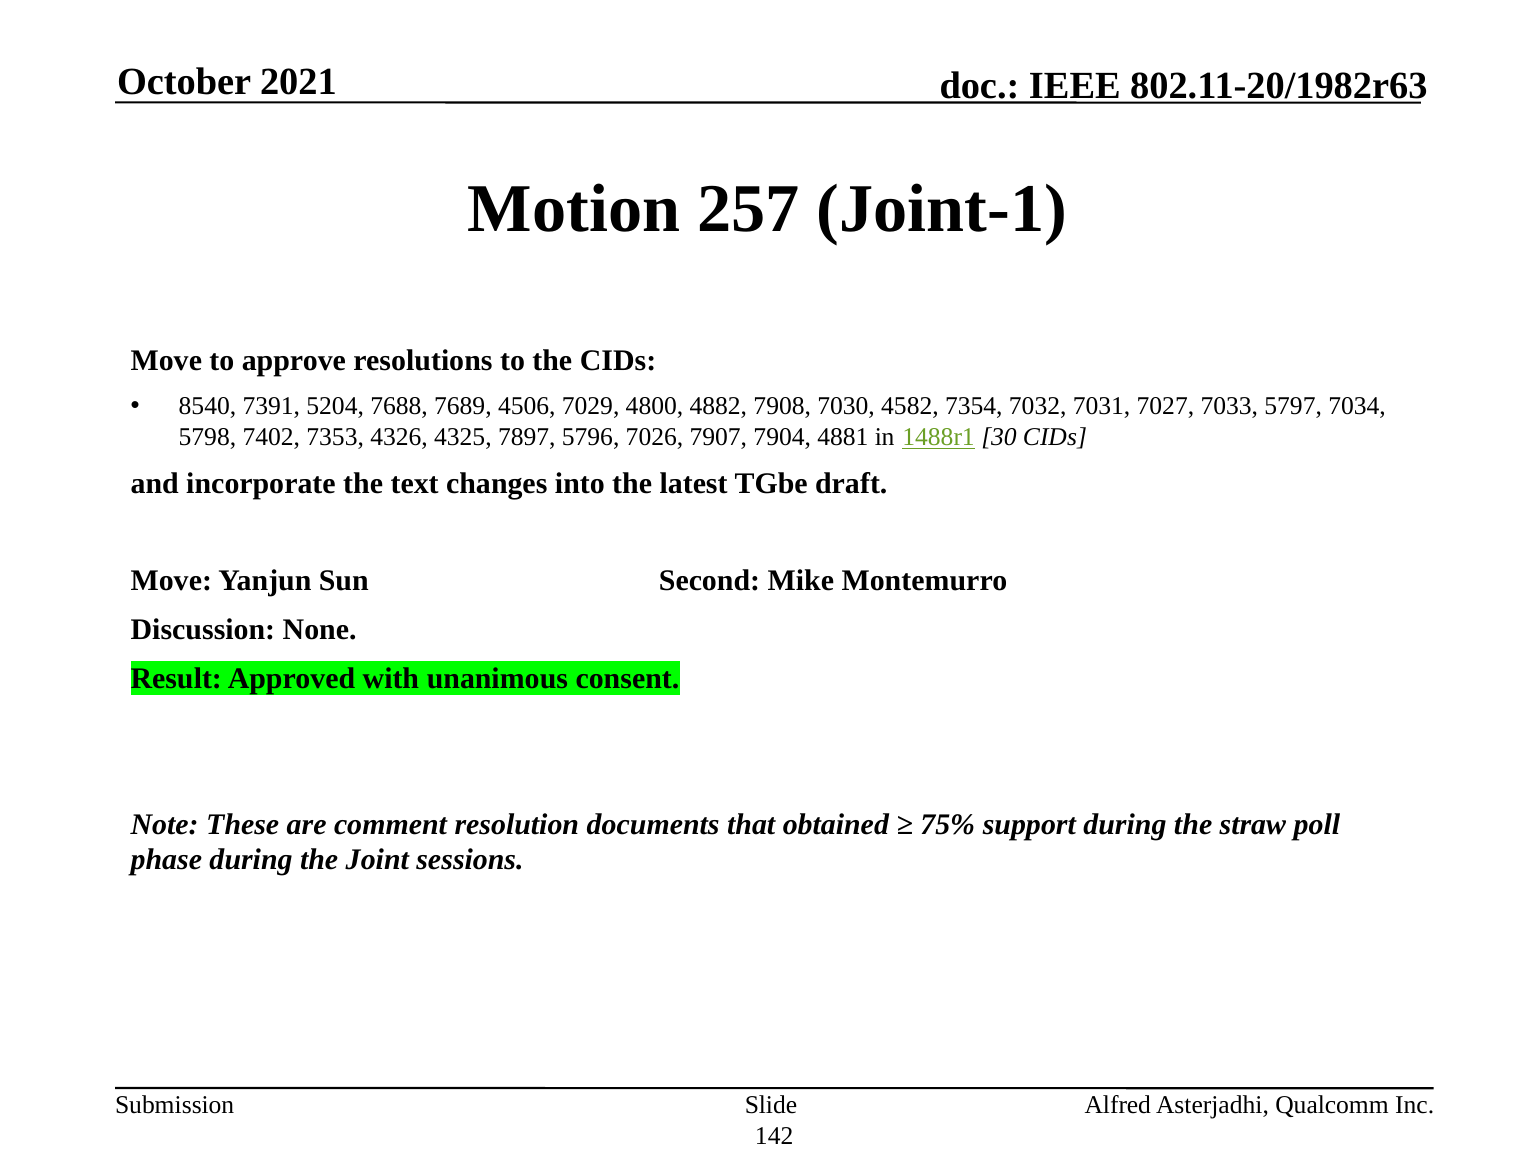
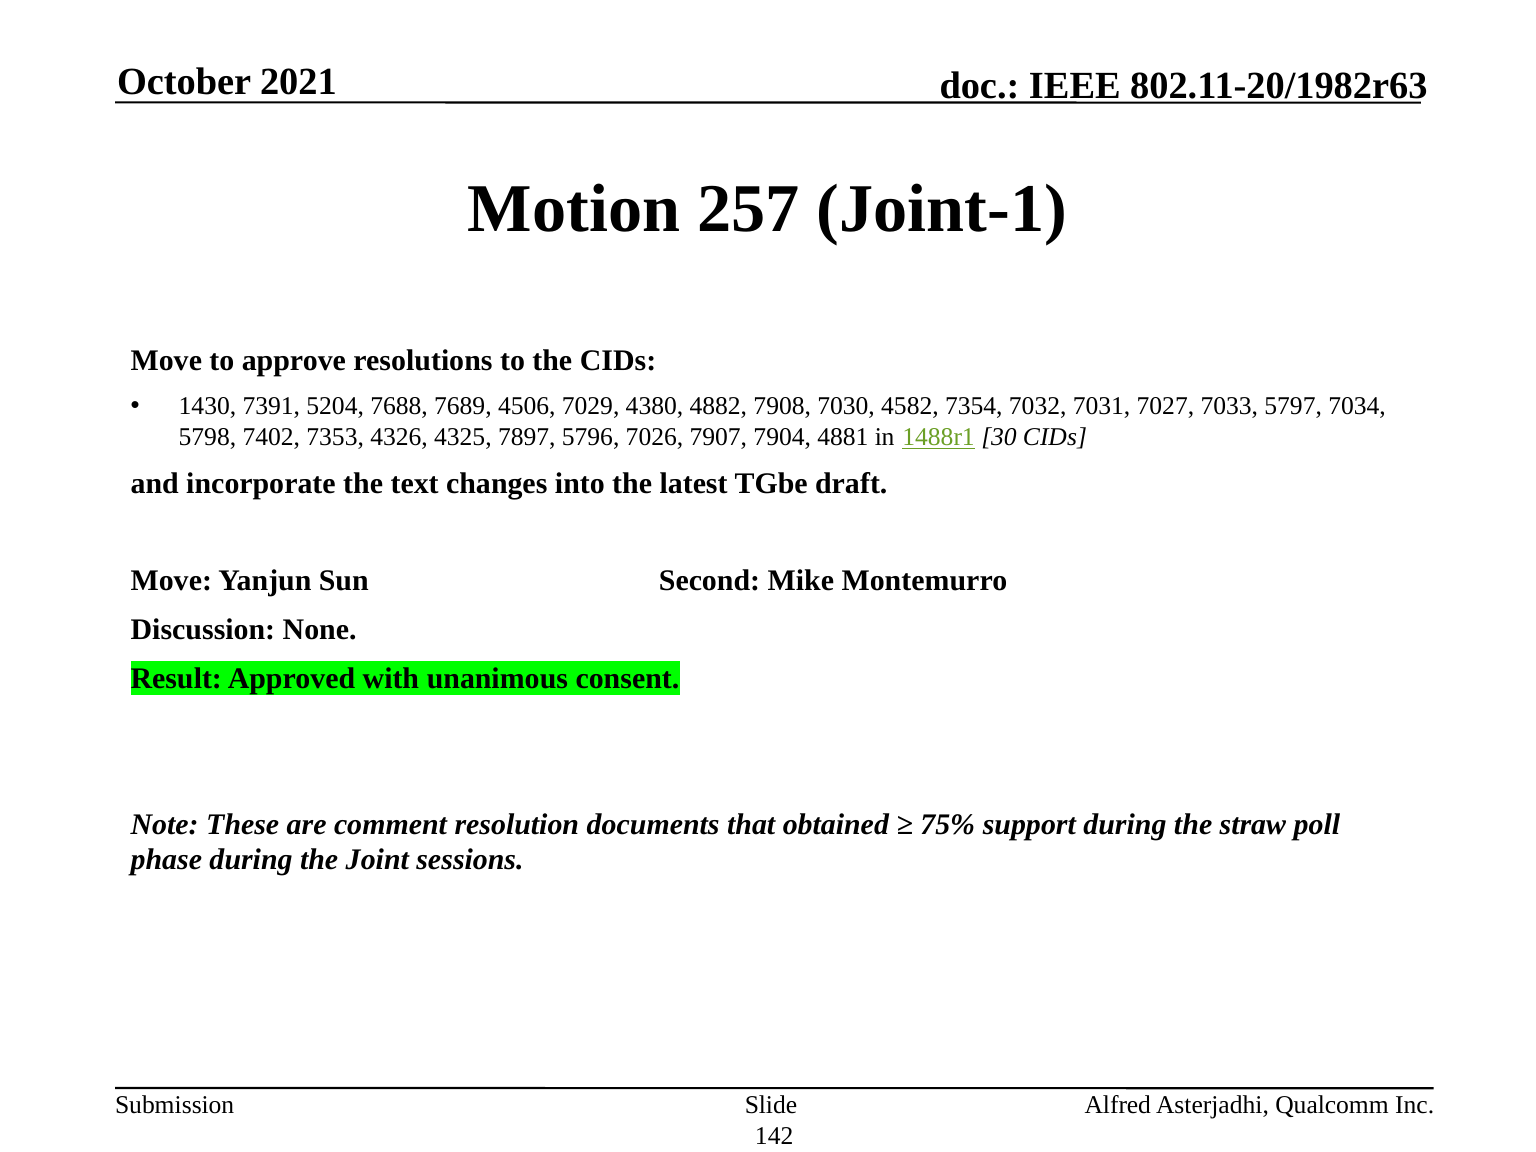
8540: 8540 -> 1430
4800: 4800 -> 4380
